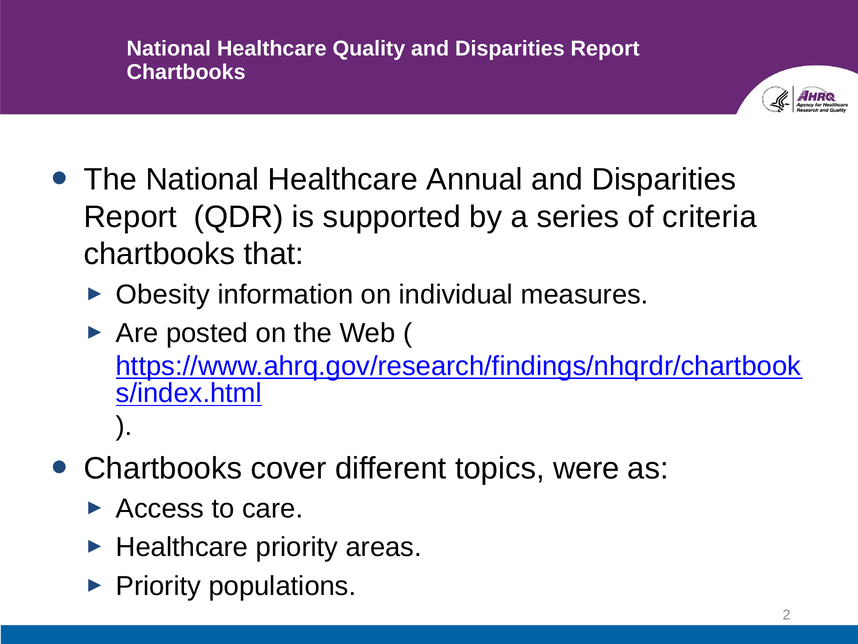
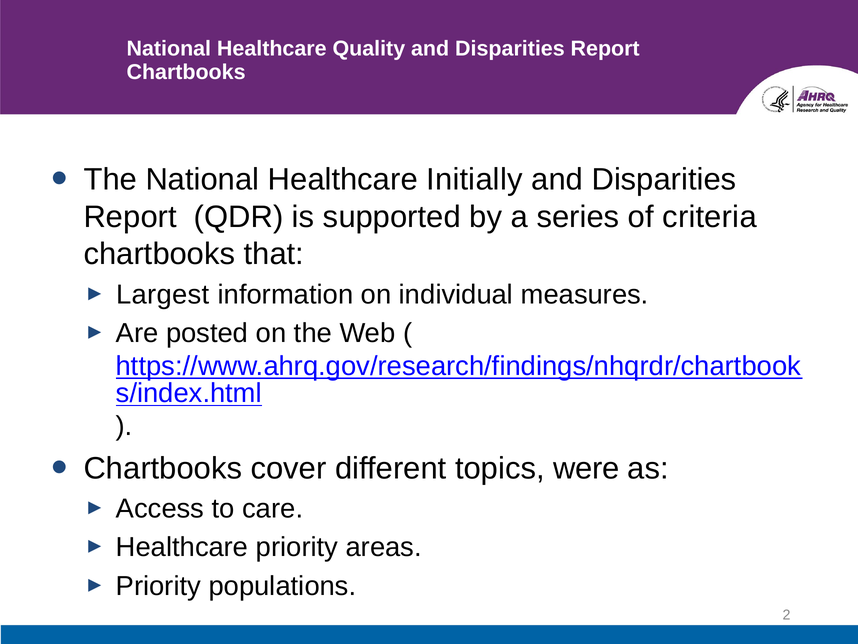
Annual: Annual -> Initially
Obesity: Obesity -> Largest
